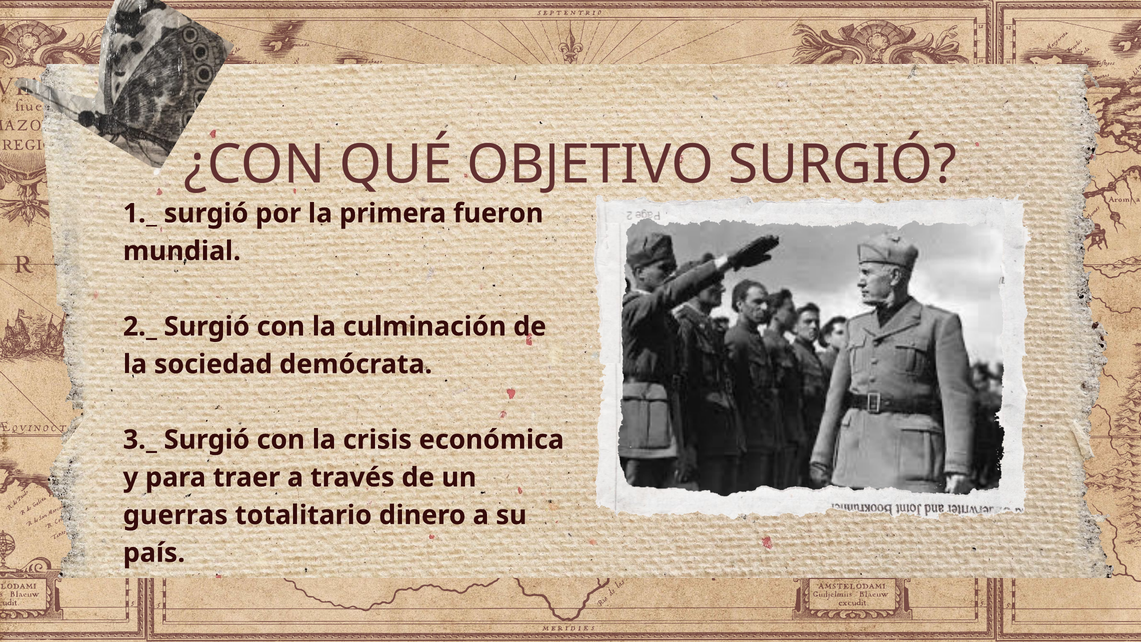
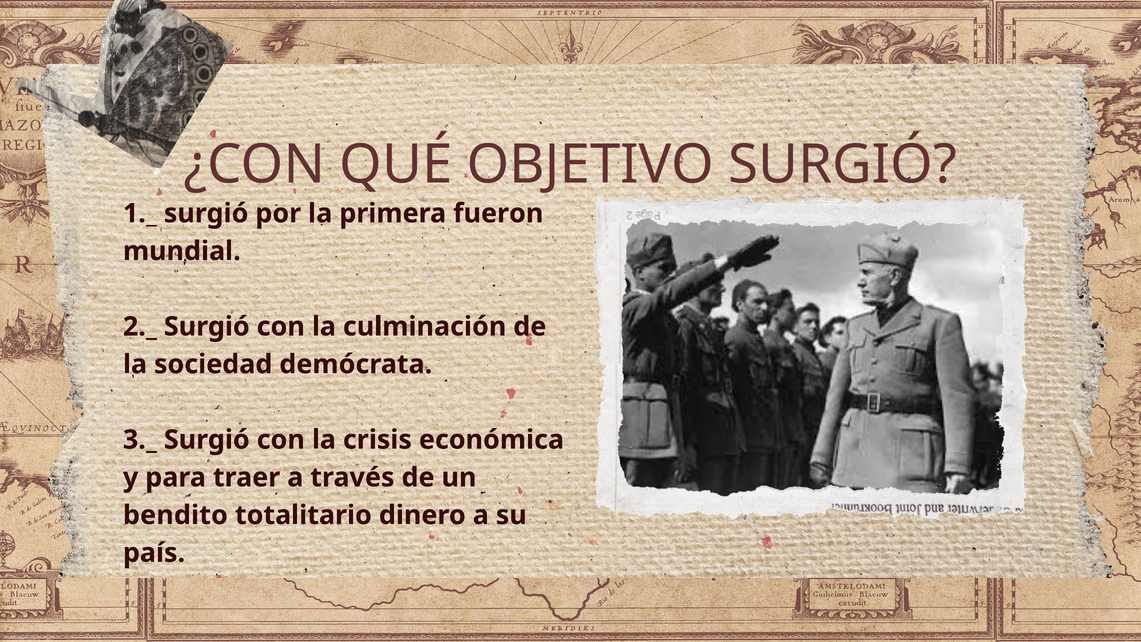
guerras: guerras -> bendito
